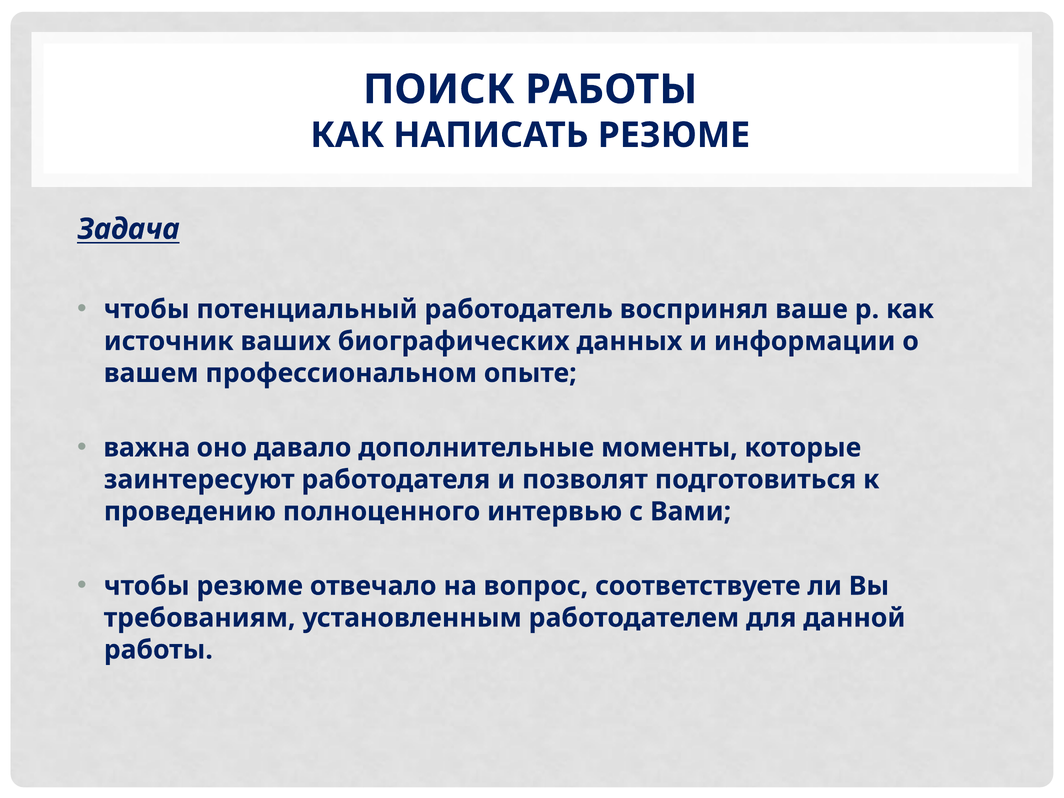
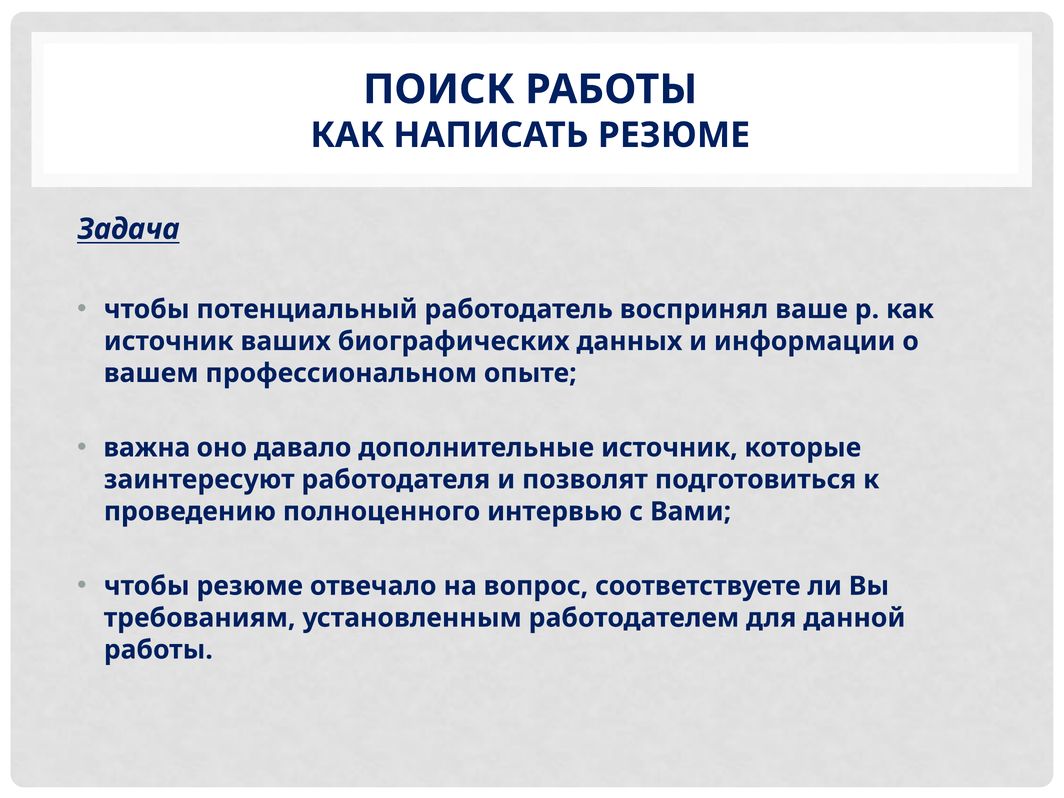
дополнительные моменты: моменты -> источник
